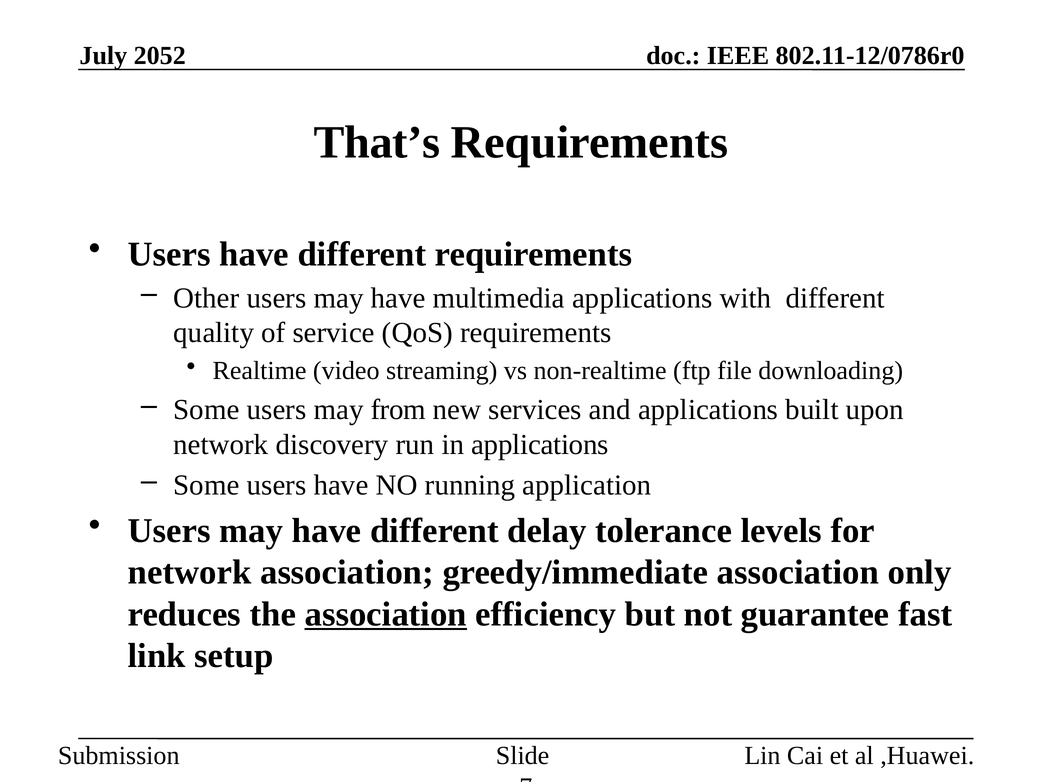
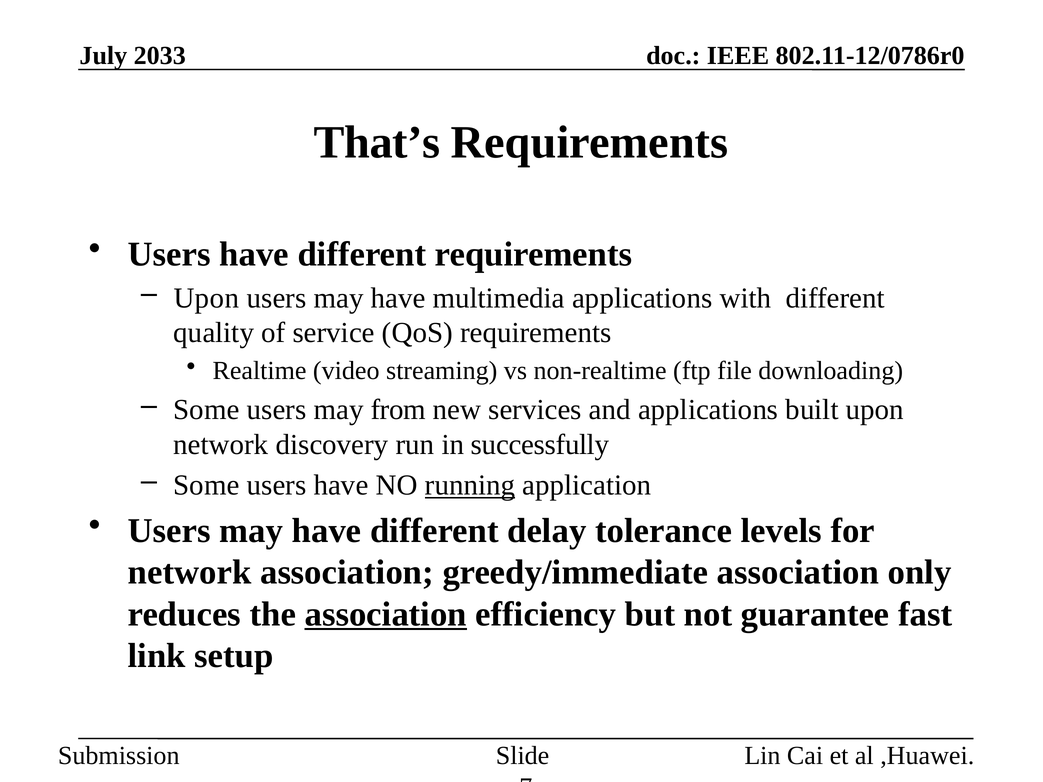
2052: 2052 -> 2033
Other at (206, 298): Other -> Upon
in applications: applications -> successfully
running underline: none -> present
